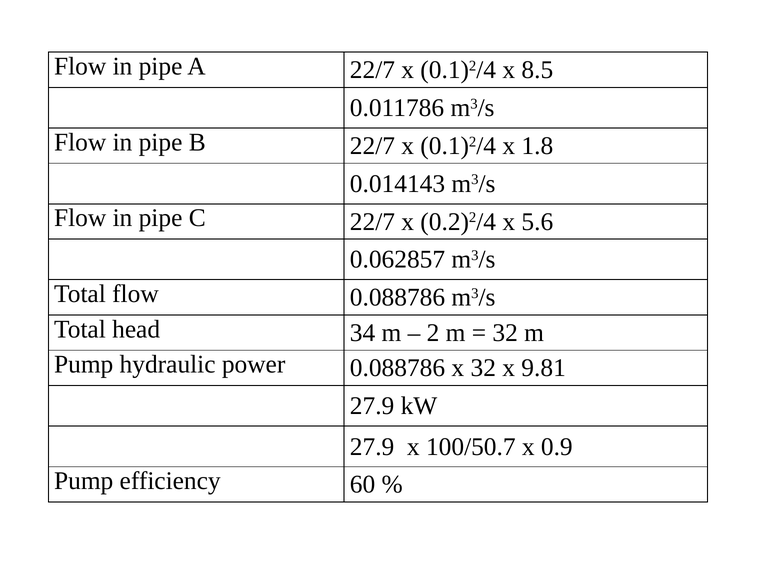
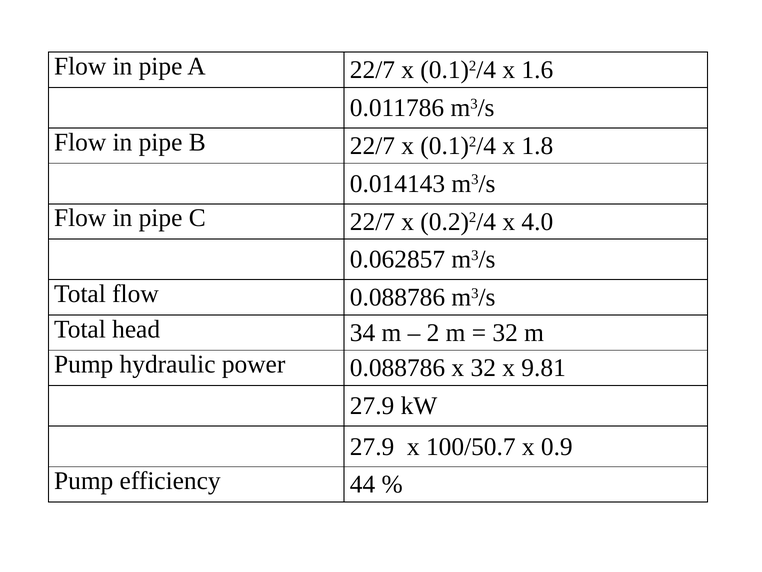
8.5: 8.5 -> 1.6
5.6: 5.6 -> 4.0
60: 60 -> 44
